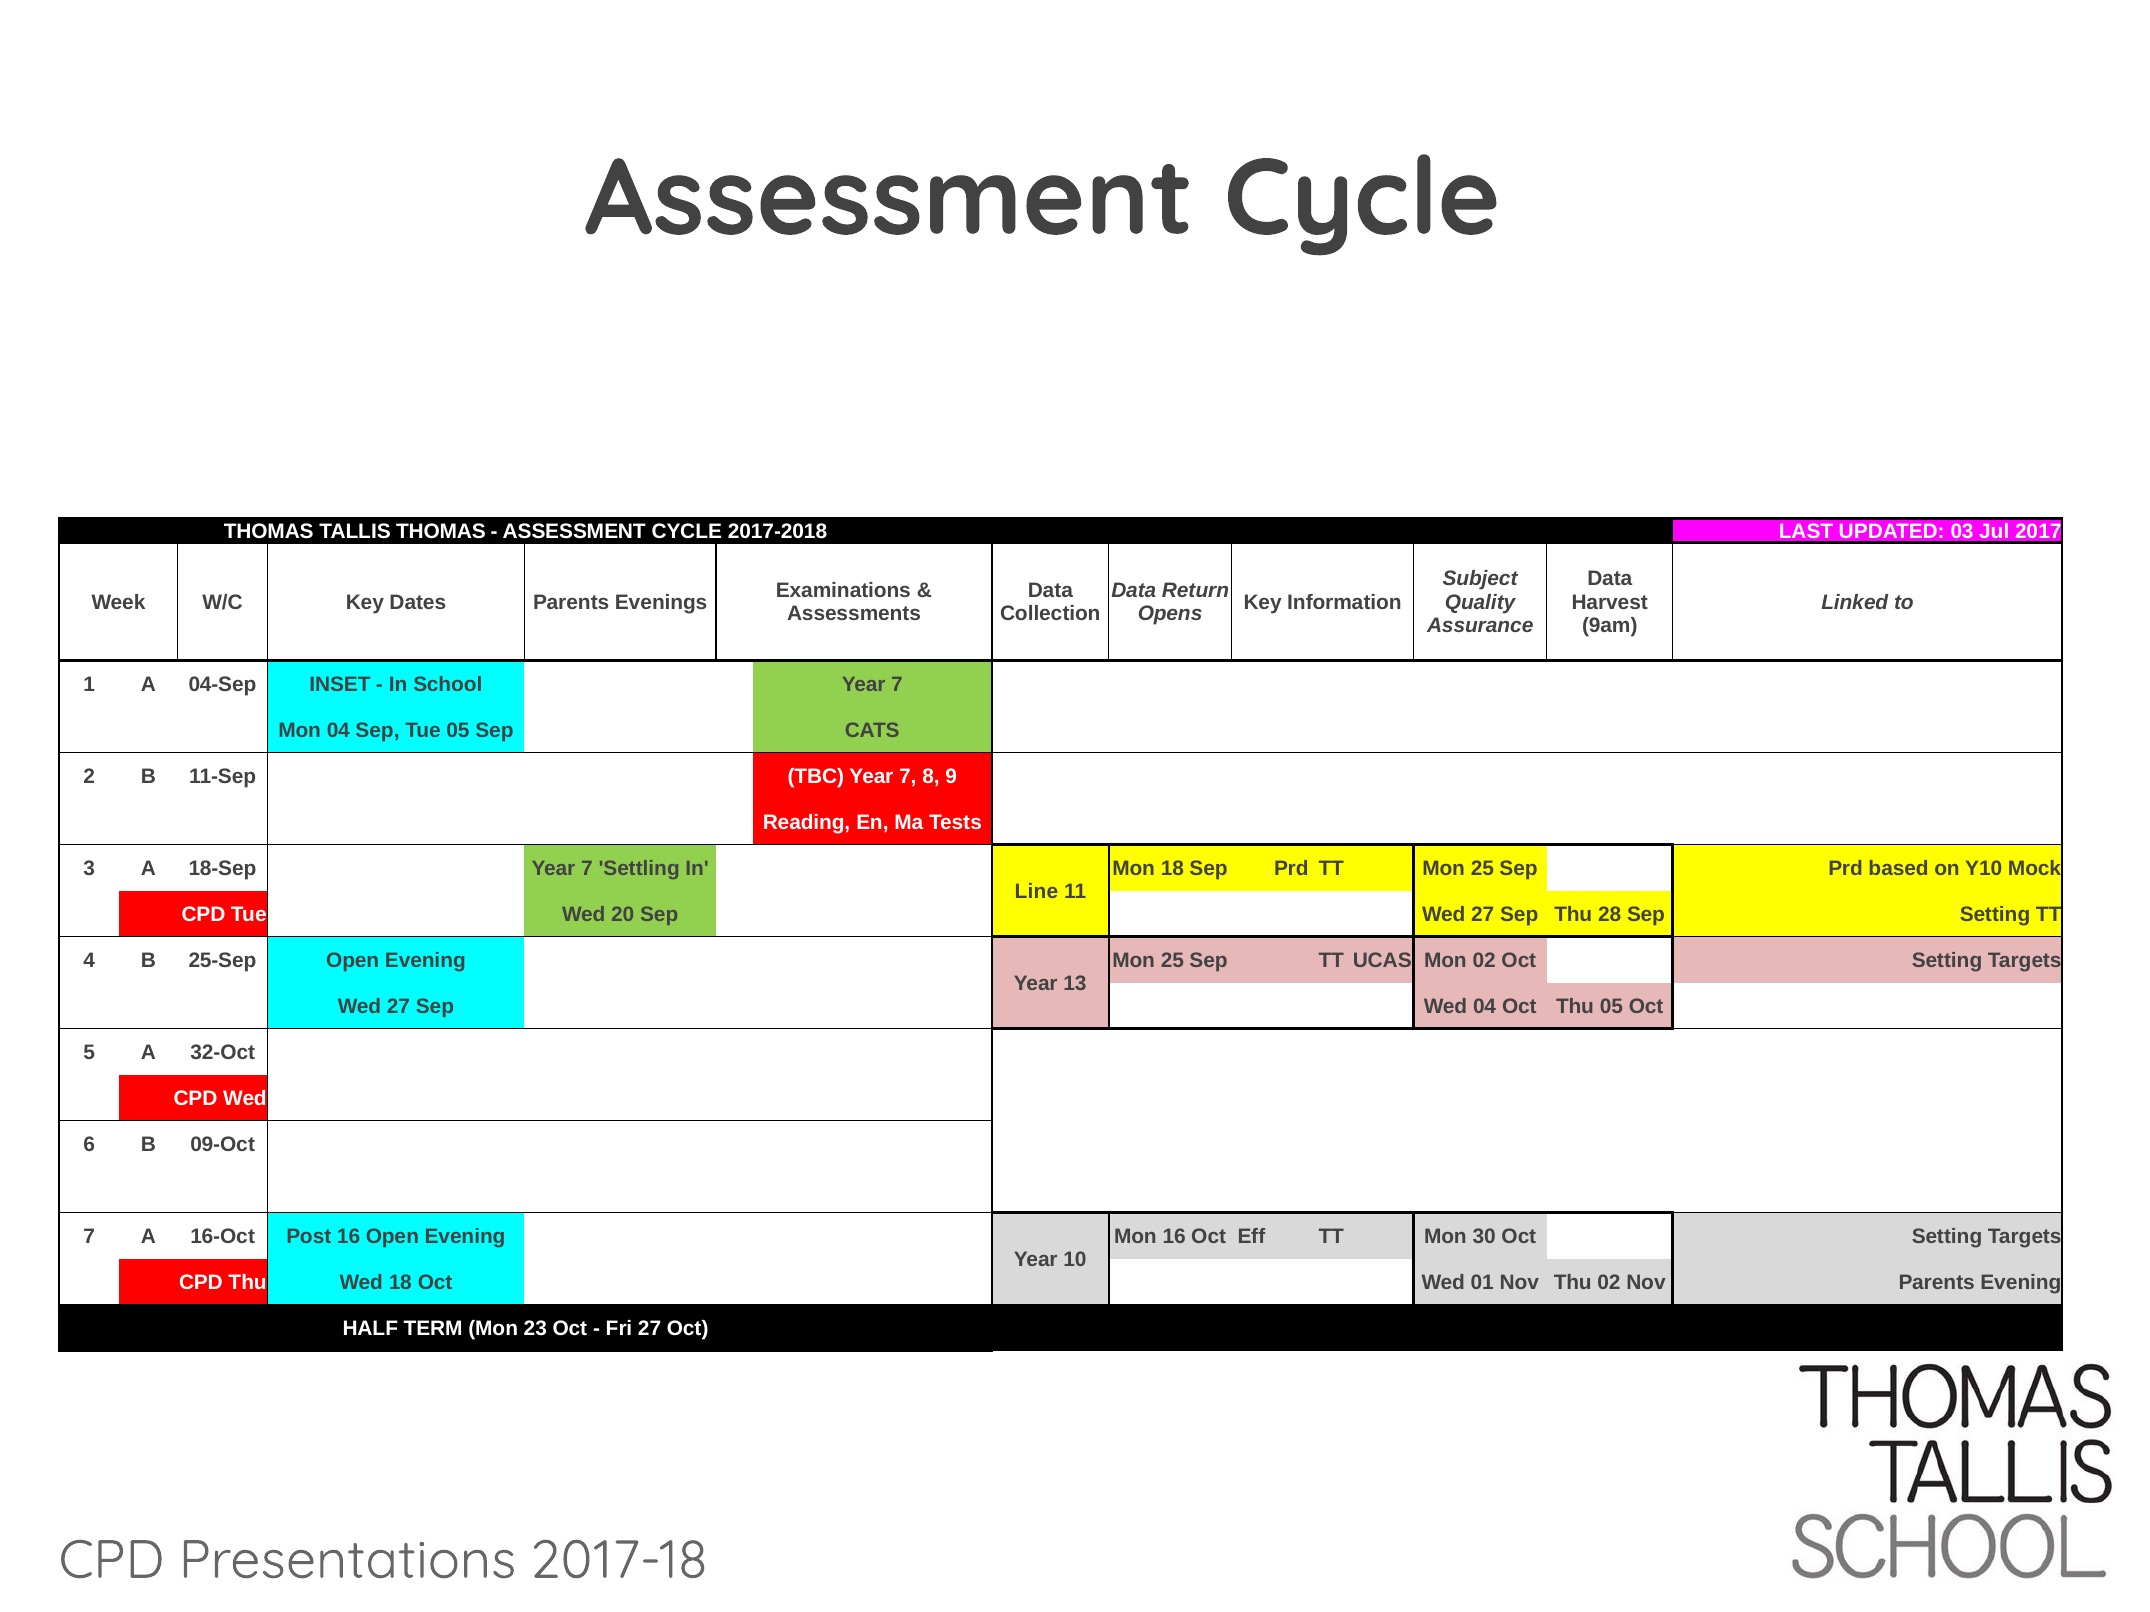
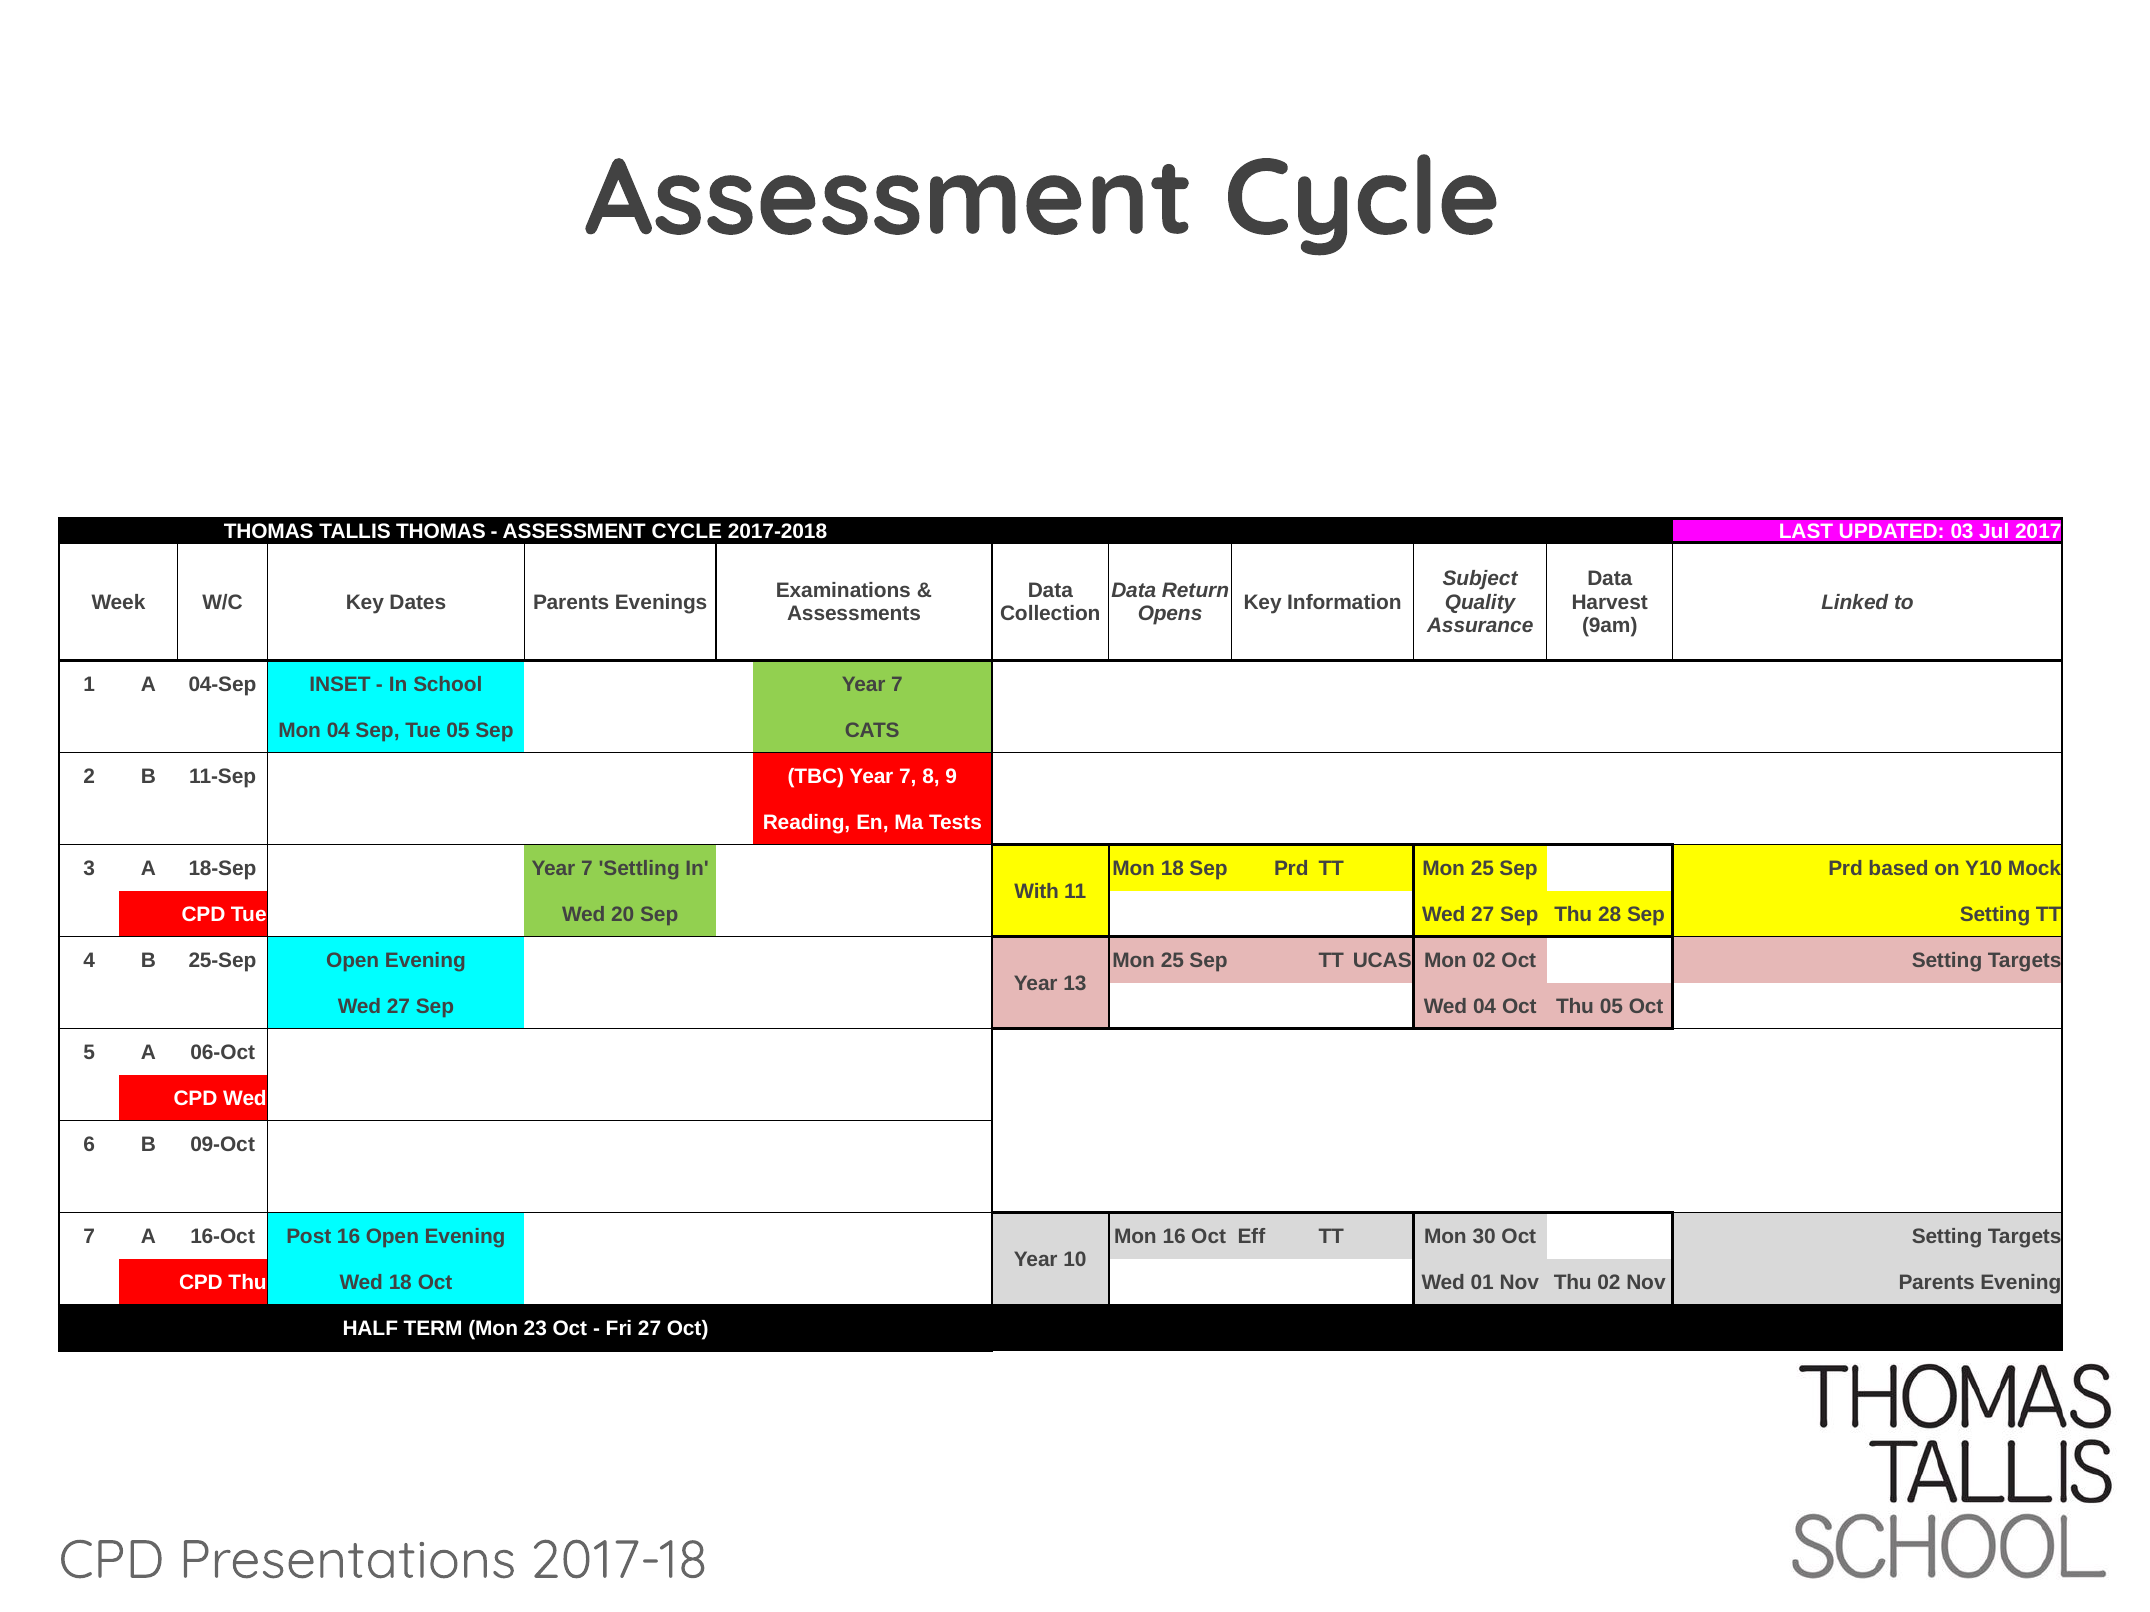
Line: Line -> With
32-Oct: 32-Oct -> 06-Oct
